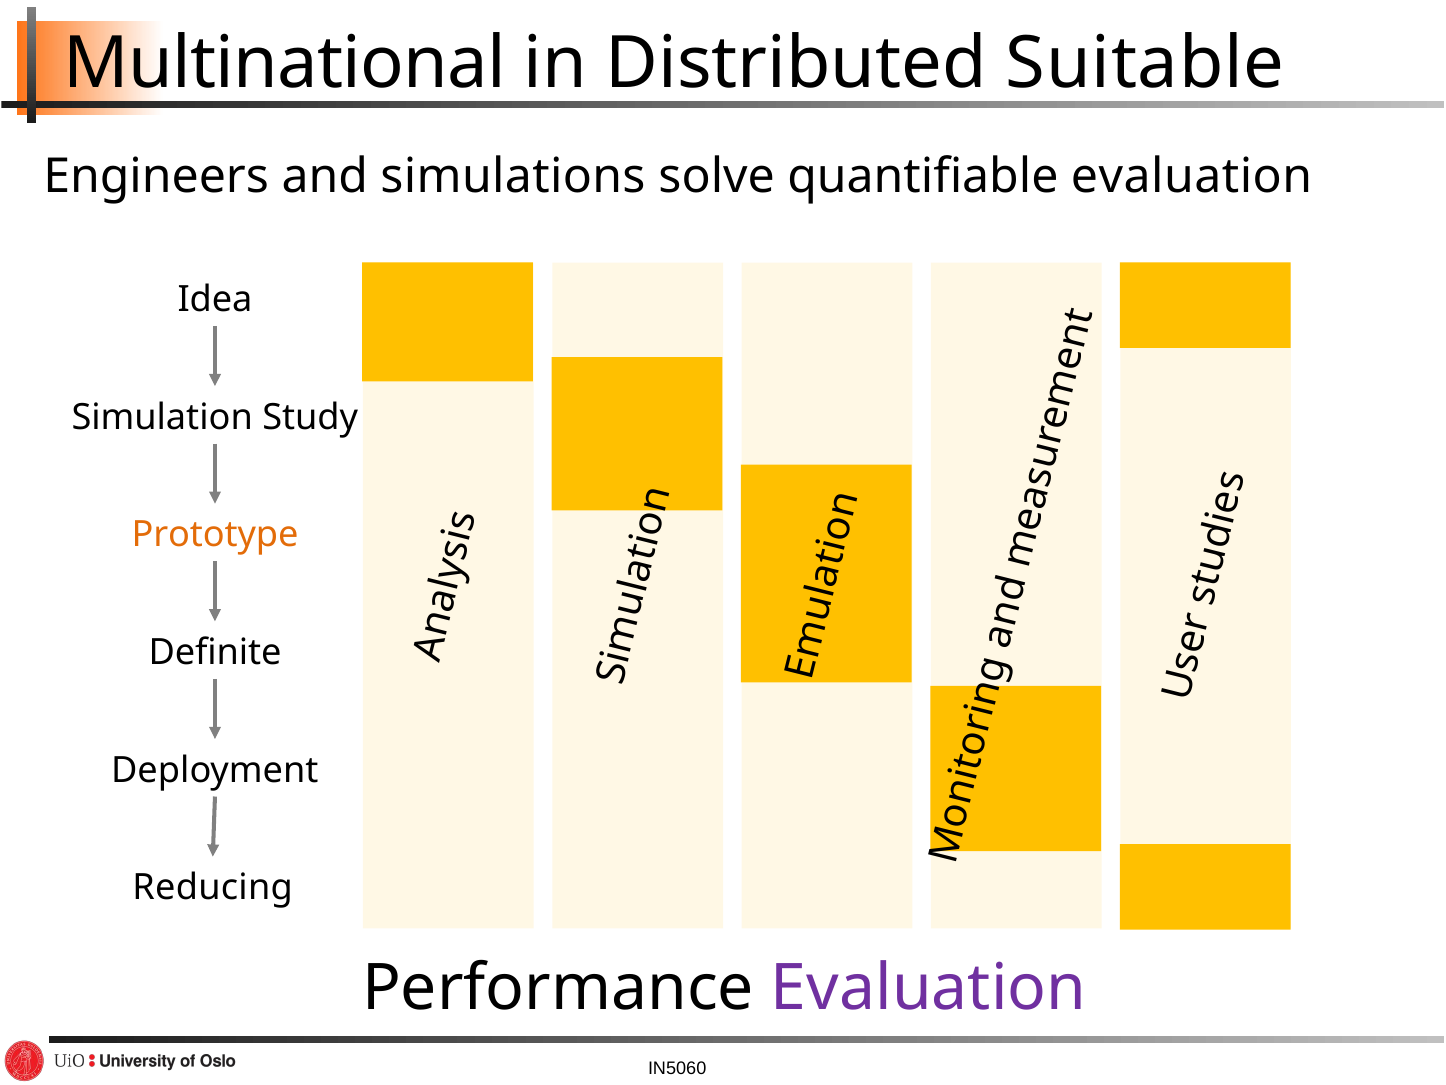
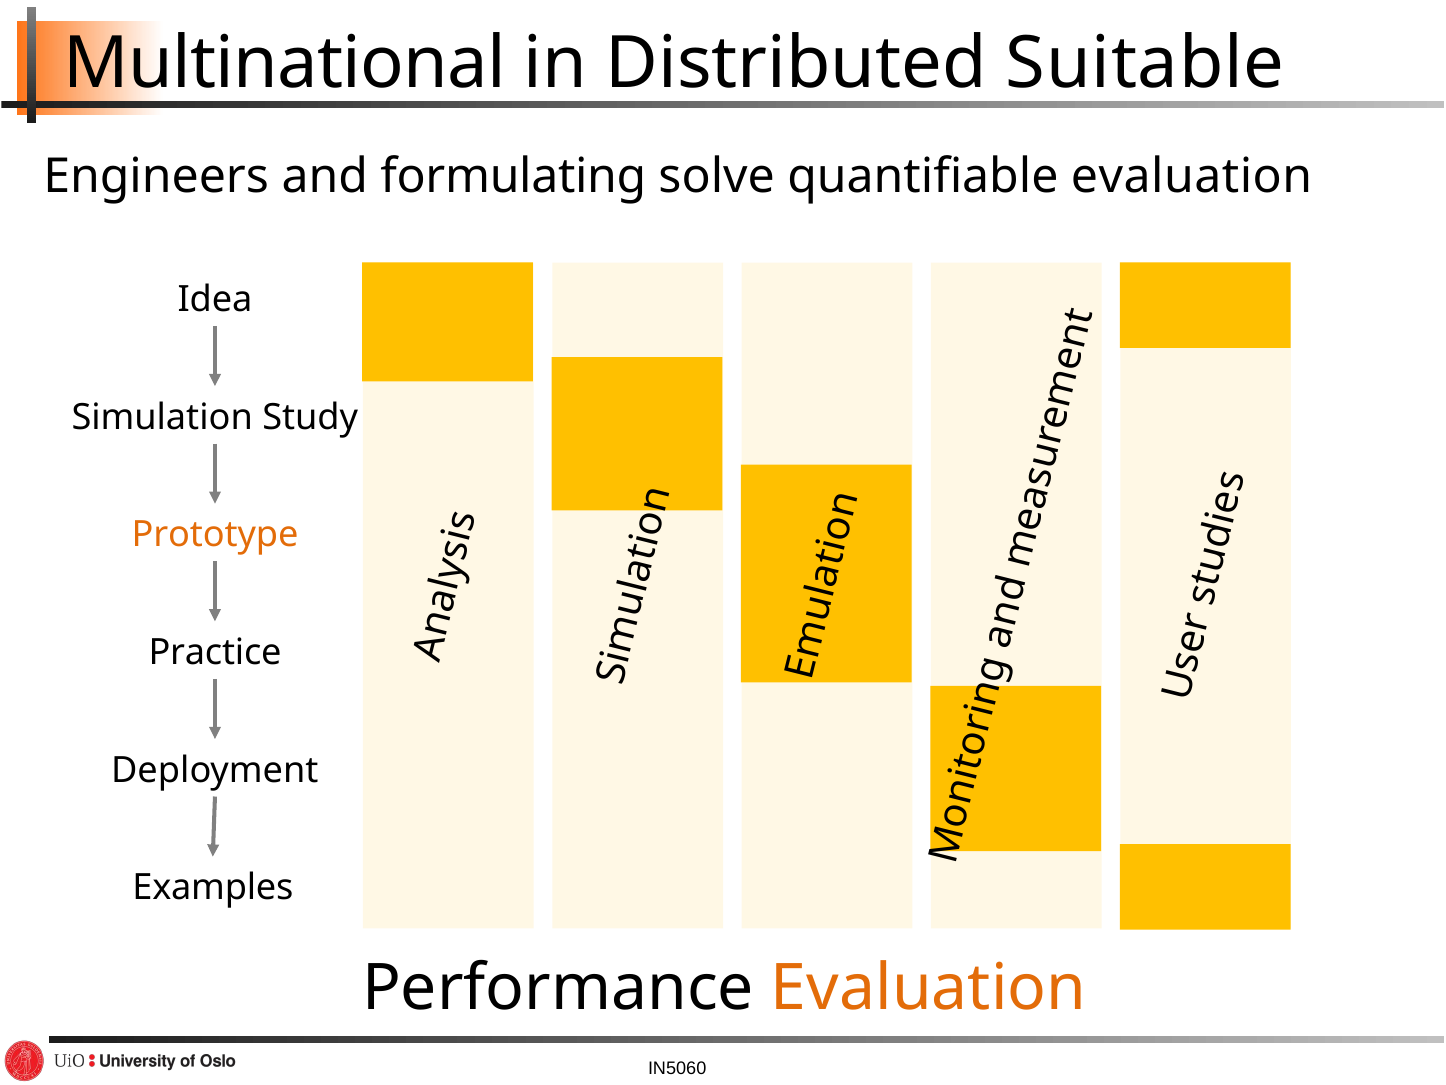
simulations: simulations -> formulating
Definite: Definite -> Practice
Reducing: Reducing -> Examples
Evaluation at (929, 988) colour: purple -> orange
